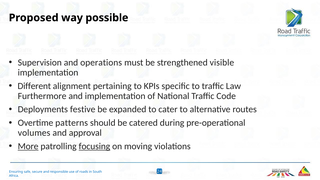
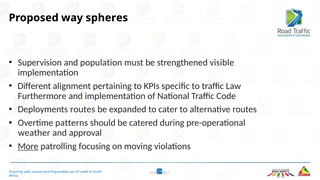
possible: possible -> spheres
operations: operations -> population
Deployments festive: festive -> routes
volumes: volumes -> weather
focusing underline: present -> none
